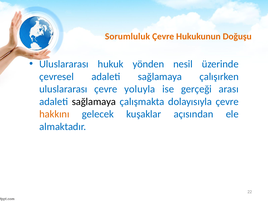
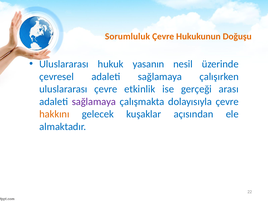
yönden: yönden -> yasanın
yoluyla: yoluyla -> etkinlik
sağlamaya at (94, 102) colour: black -> purple
